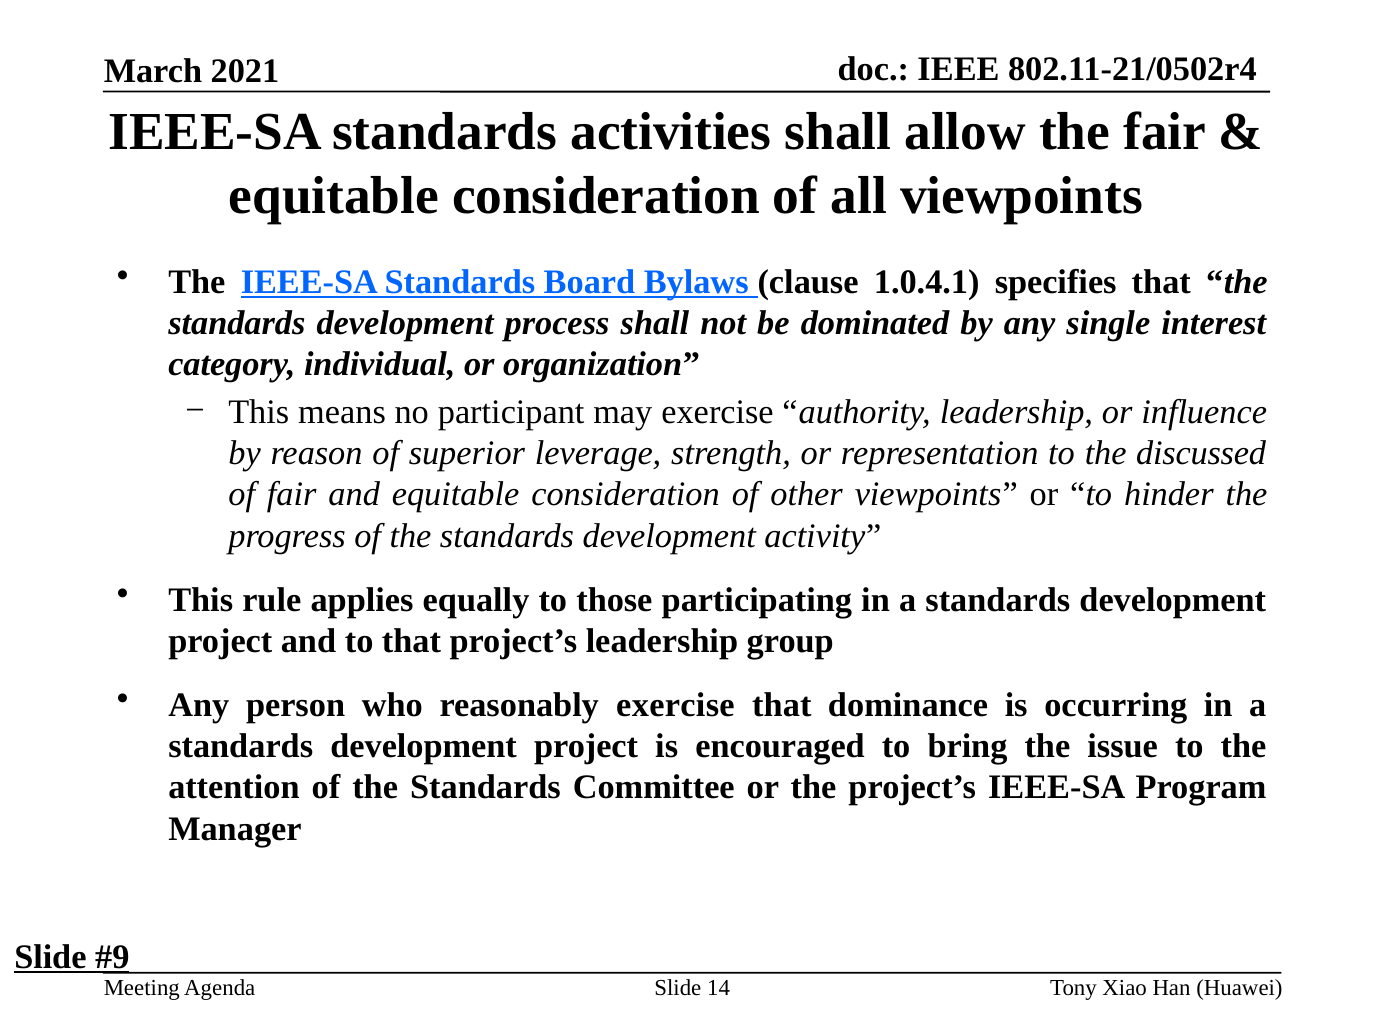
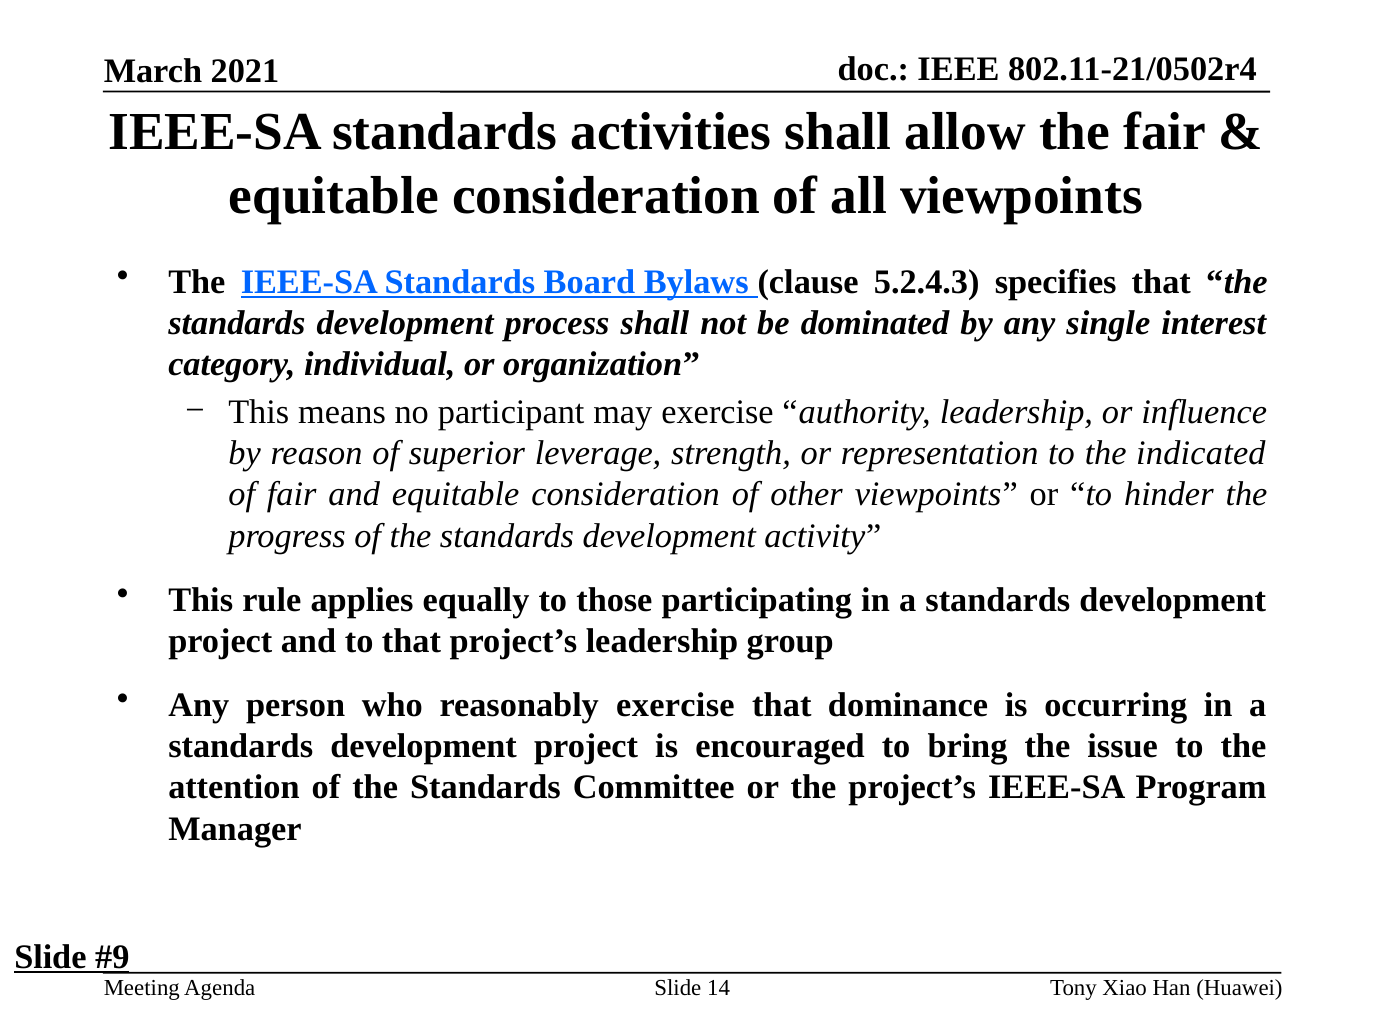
1.0.4.1: 1.0.4.1 -> 5.2.4.3
discussed: discussed -> indicated
